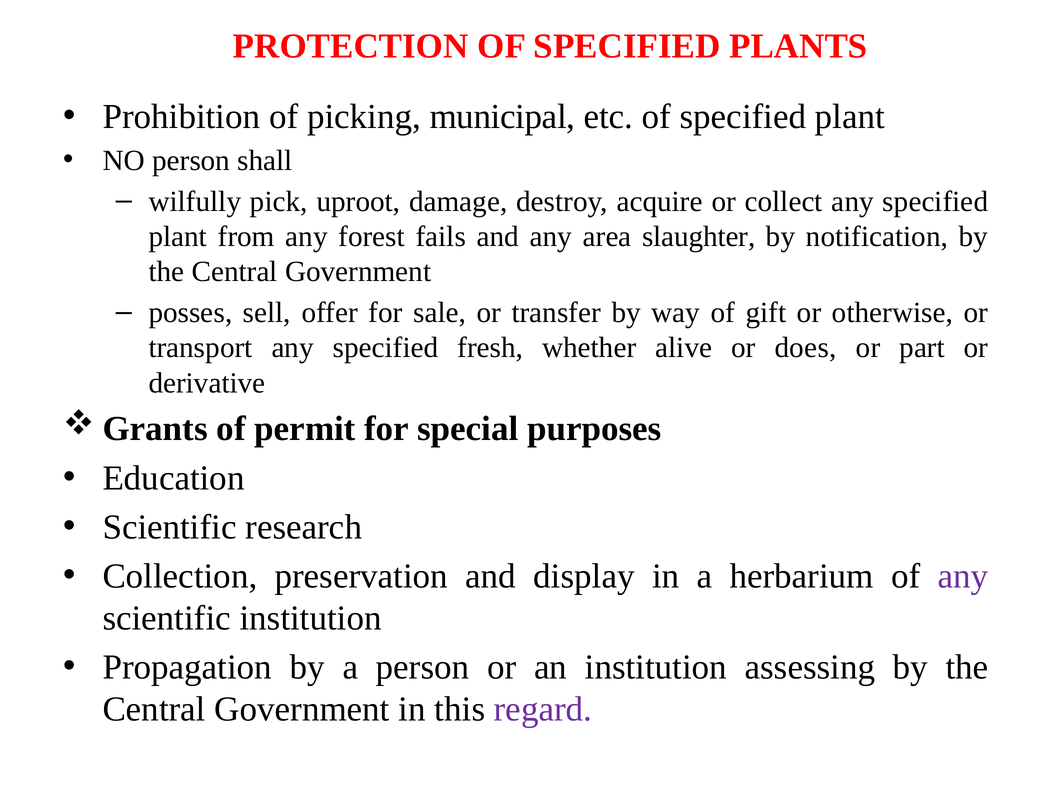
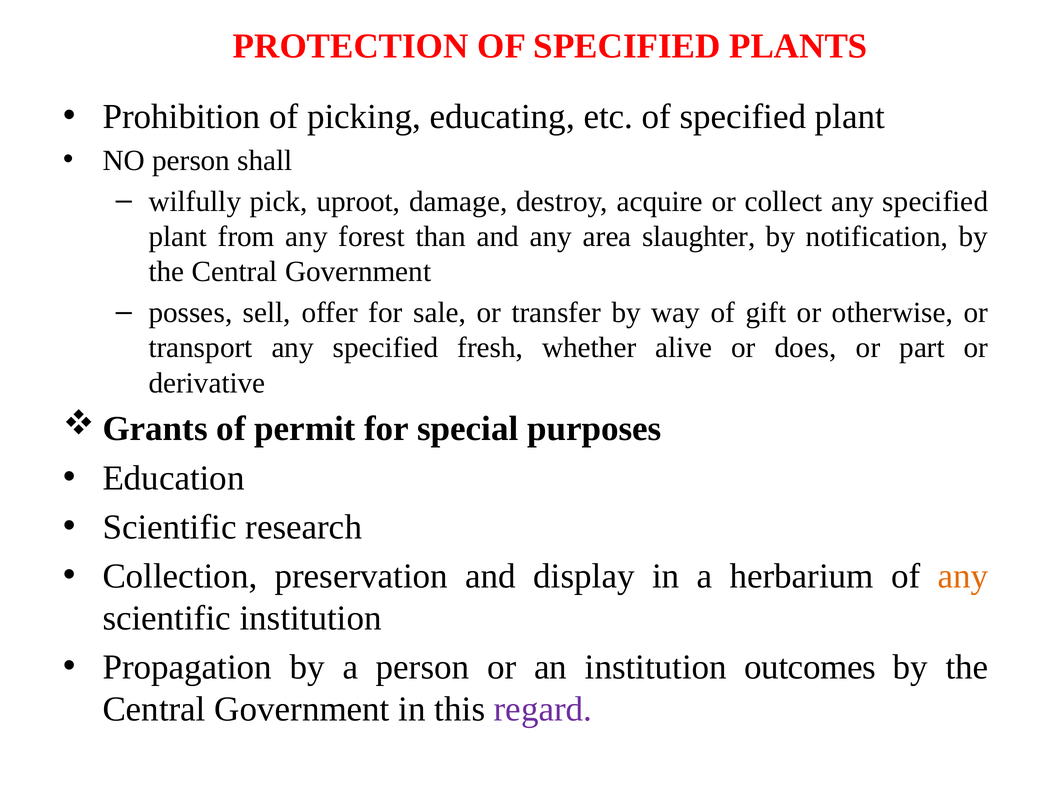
municipal: municipal -> educating
fails: fails -> than
any at (963, 576) colour: purple -> orange
assessing: assessing -> outcomes
